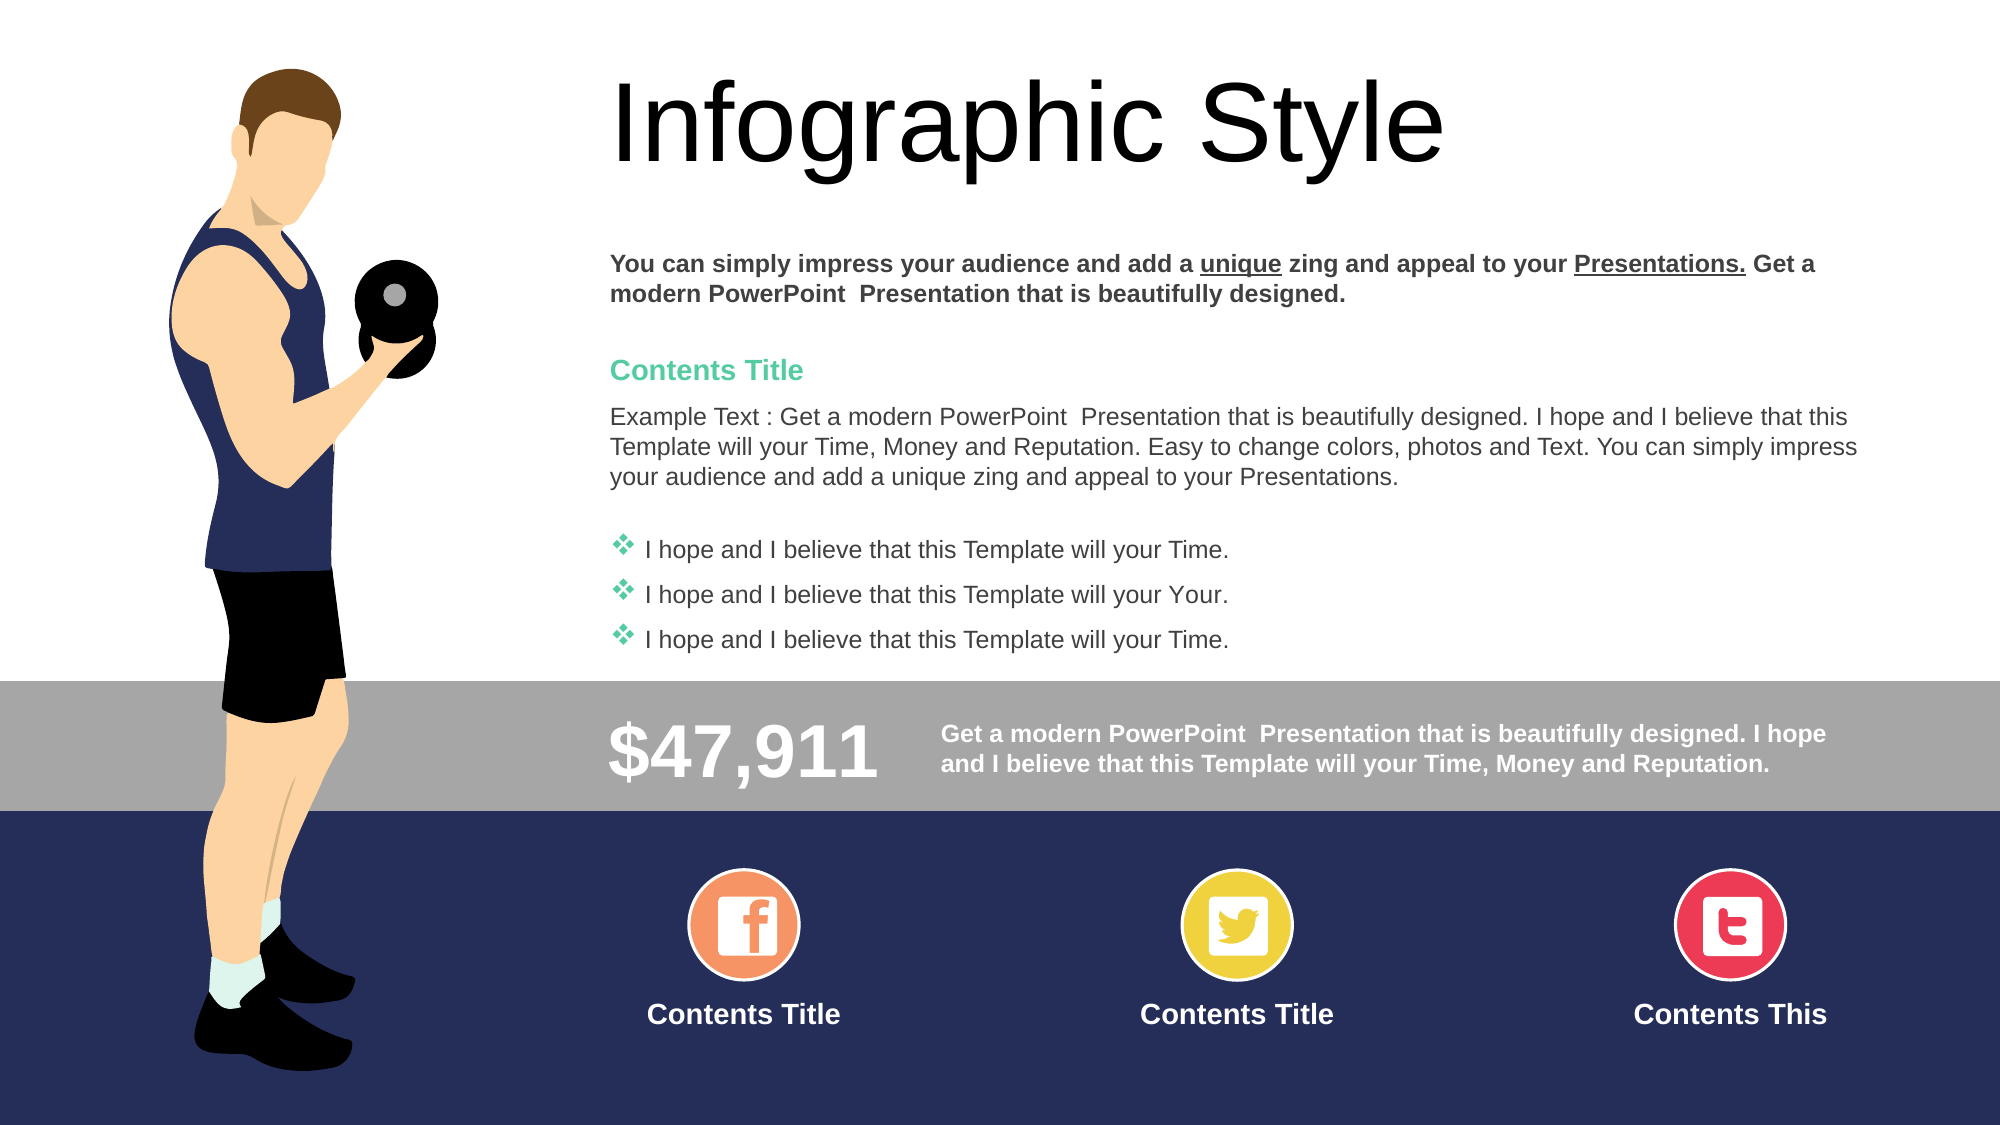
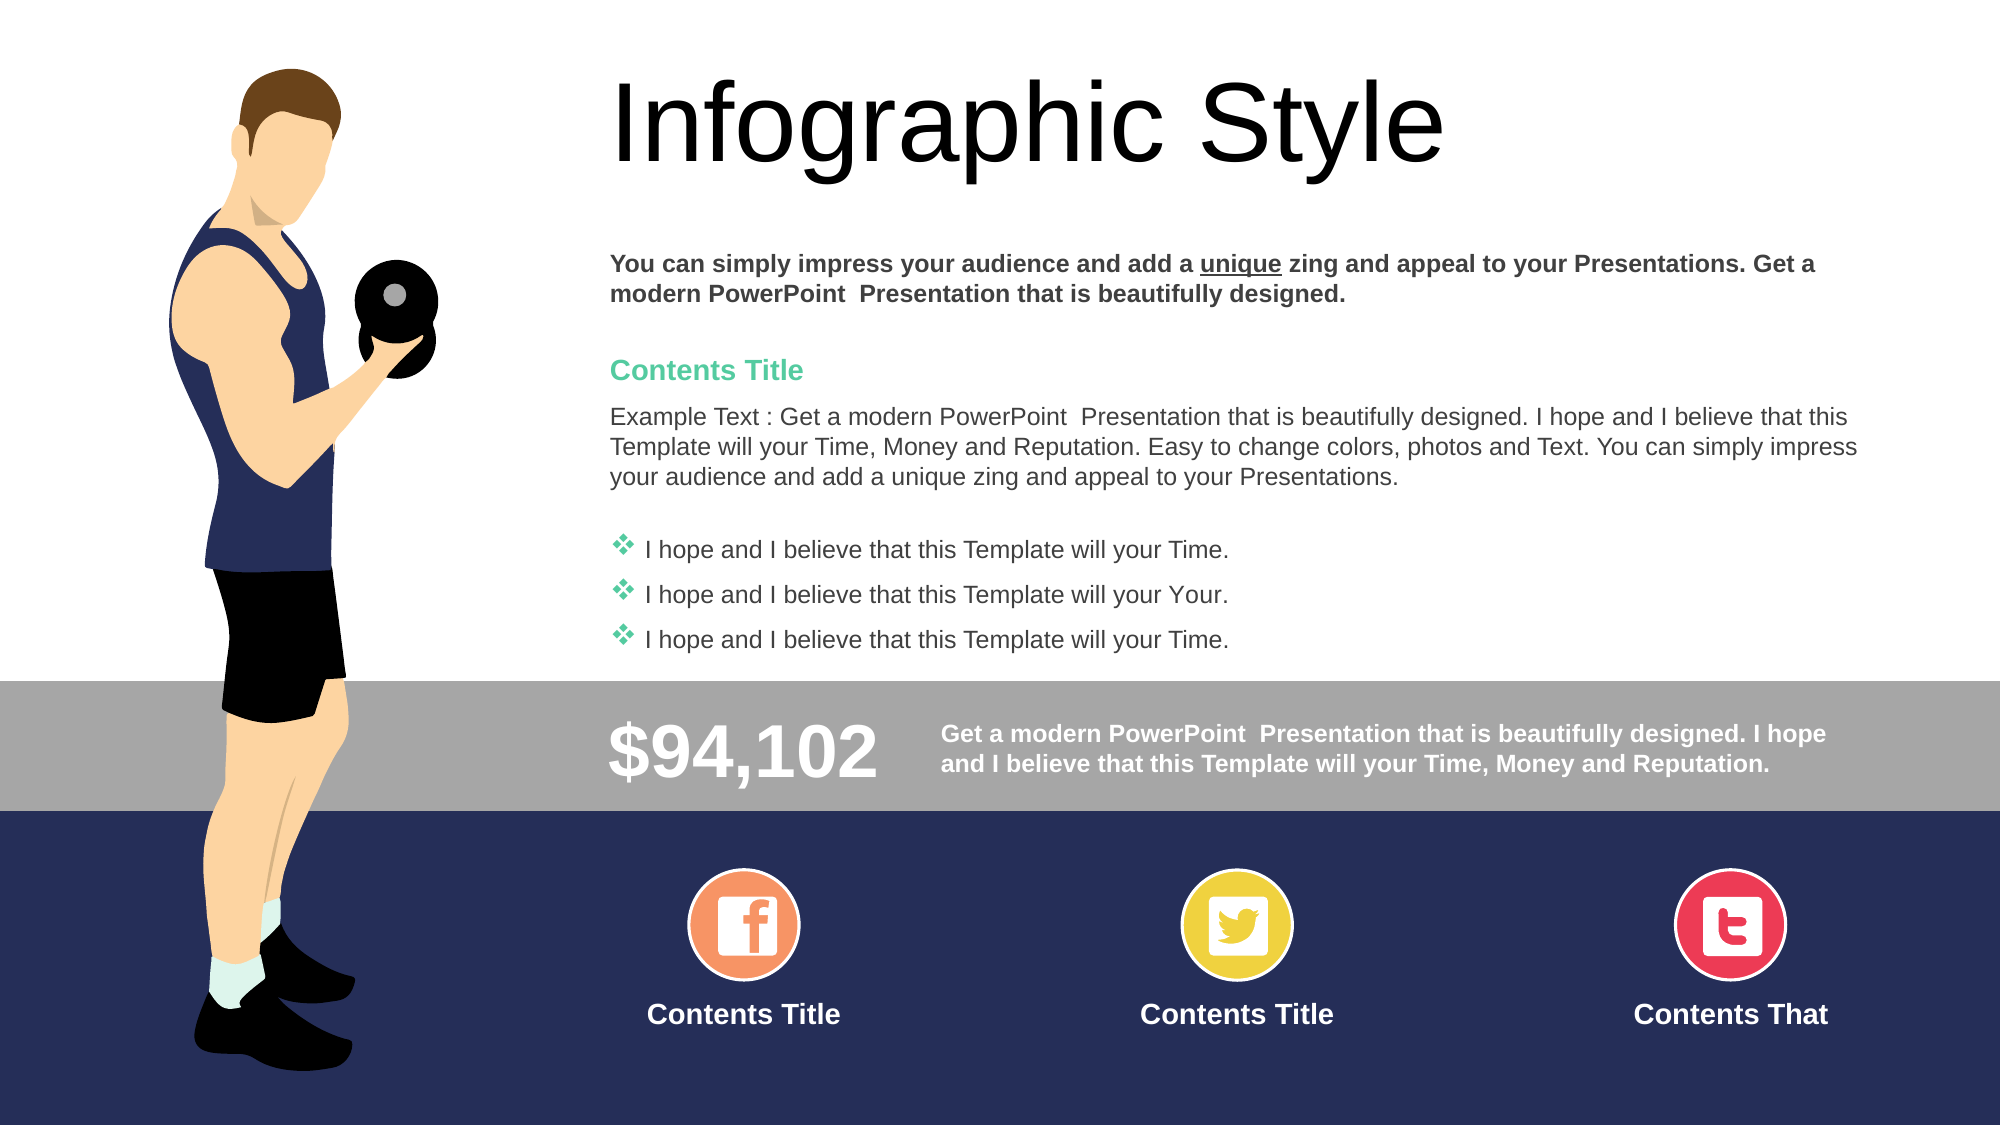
Presentations at (1660, 264) underline: present -> none
$47,911: $47,911 -> $94,102
Contents This: This -> That
